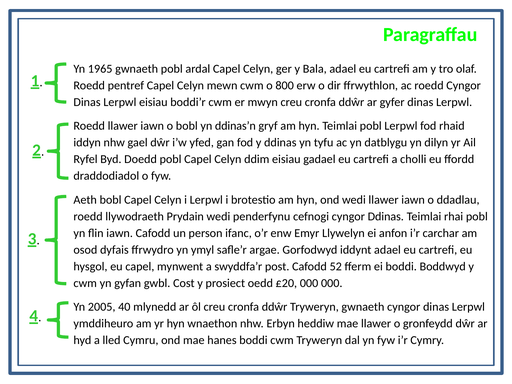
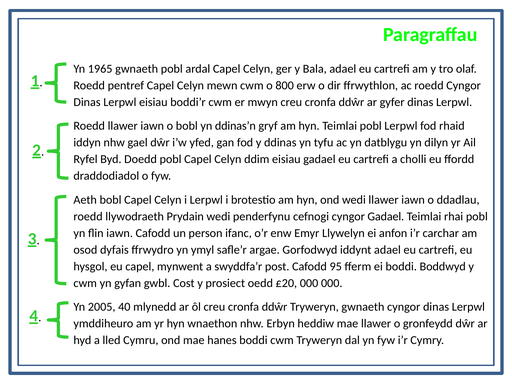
cyngor Ddinas: Ddinas -> Gadael
52: 52 -> 95
